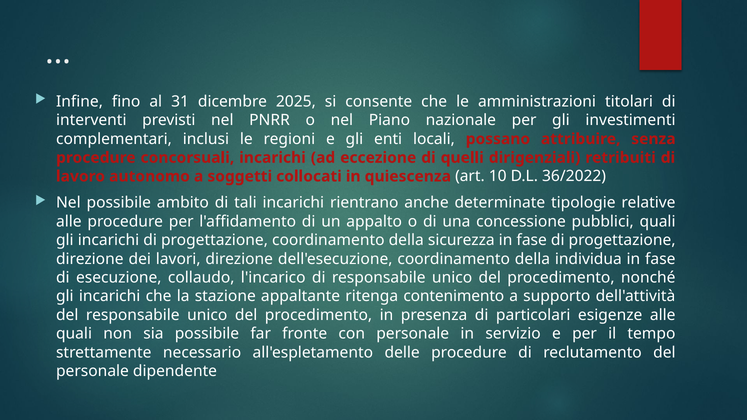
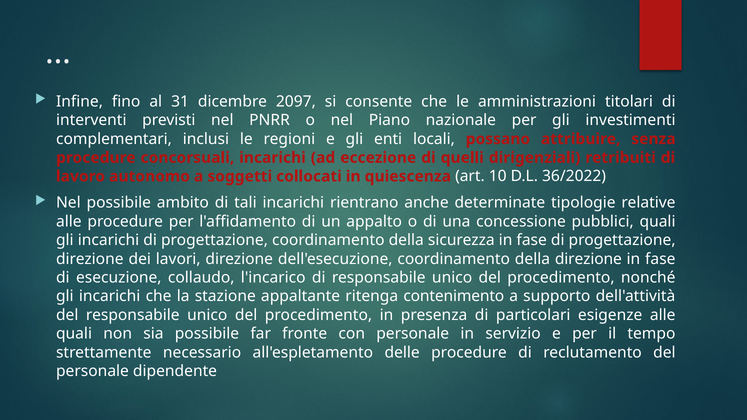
2025: 2025 -> 2097
della individua: individua -> direzione
